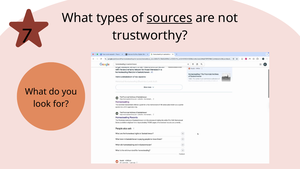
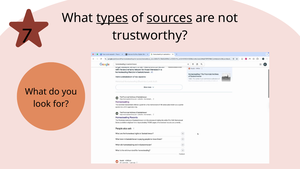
types underline: none -> present
